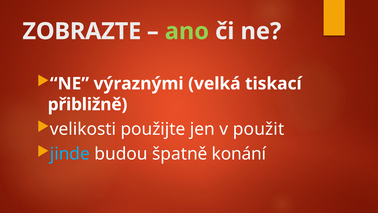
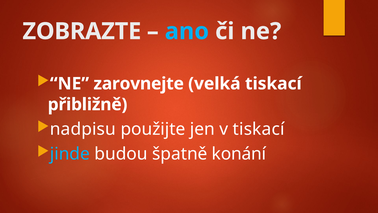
ano colour: light green -> light blue
výraznými: výraznými -> zarovnejte
velikosti: velikosti -> nadpisu
v použit: použit -> tiskací
